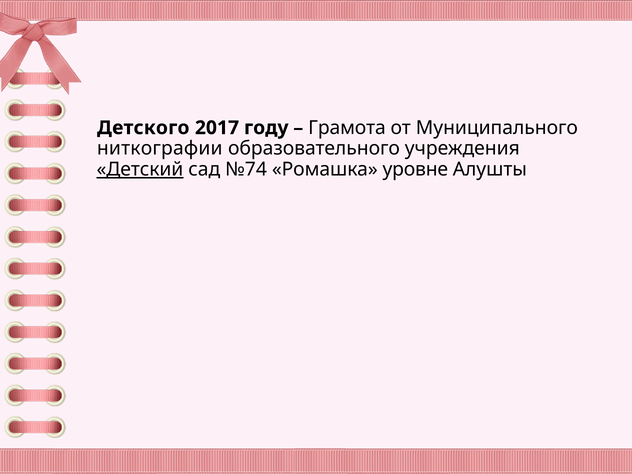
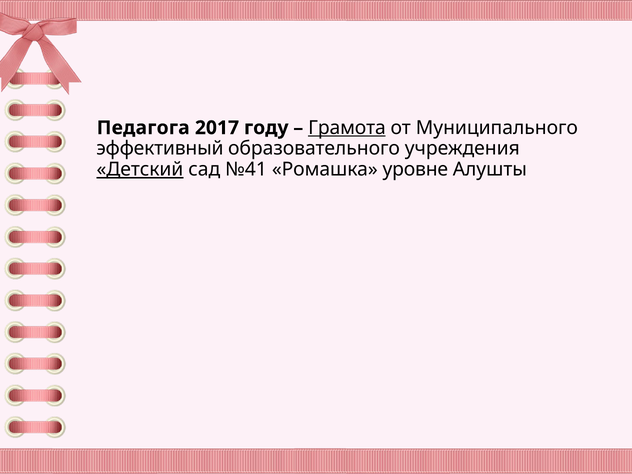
Детского: Детского -> Педагога
Грамота underline: none -> present
ниткографии: ниткографии -> эффективный
№74: №74 -> №41
